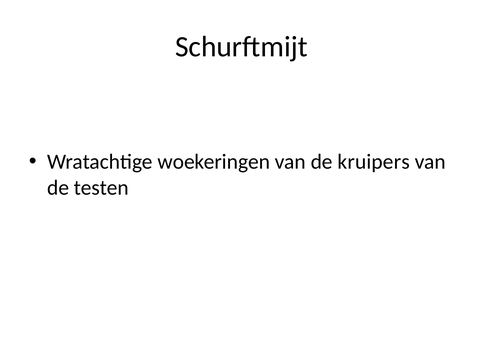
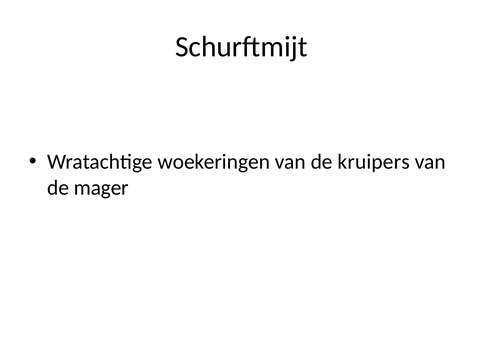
testen: testen -> mager
